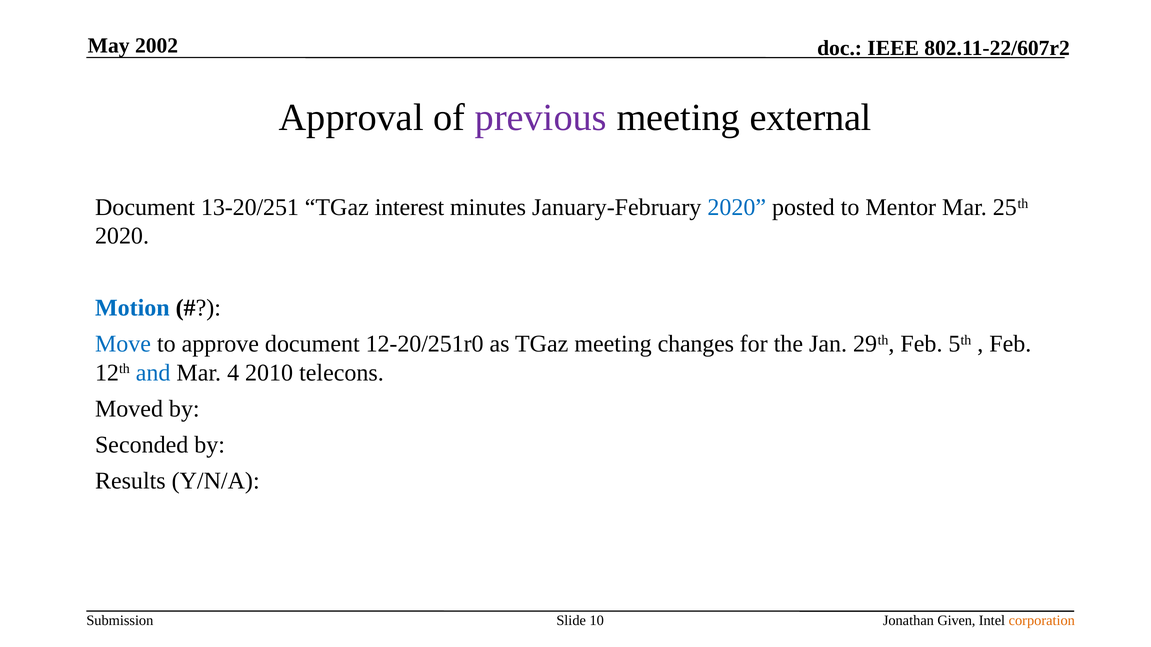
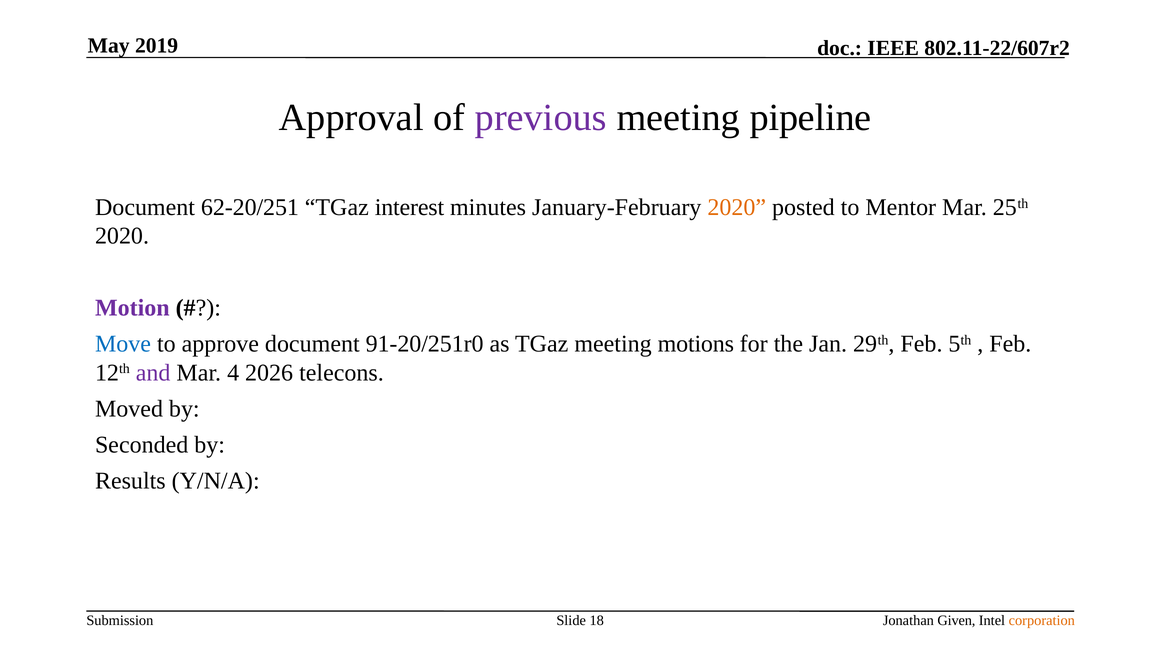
2002: 2002 -> 2019
external: external -> pipeline
13-20/251: 13-20/251 -> 62-20/251
2020 at (737, 207) colour: blue -> orange
Motion colour: blue -> purple
12-20/251r0: 12-20/251r0 -> 91-20/251r0
changes: changes -> motions
and colour: blue -> purple
2010: 2010 -> 2026
10: 10 -> 18
